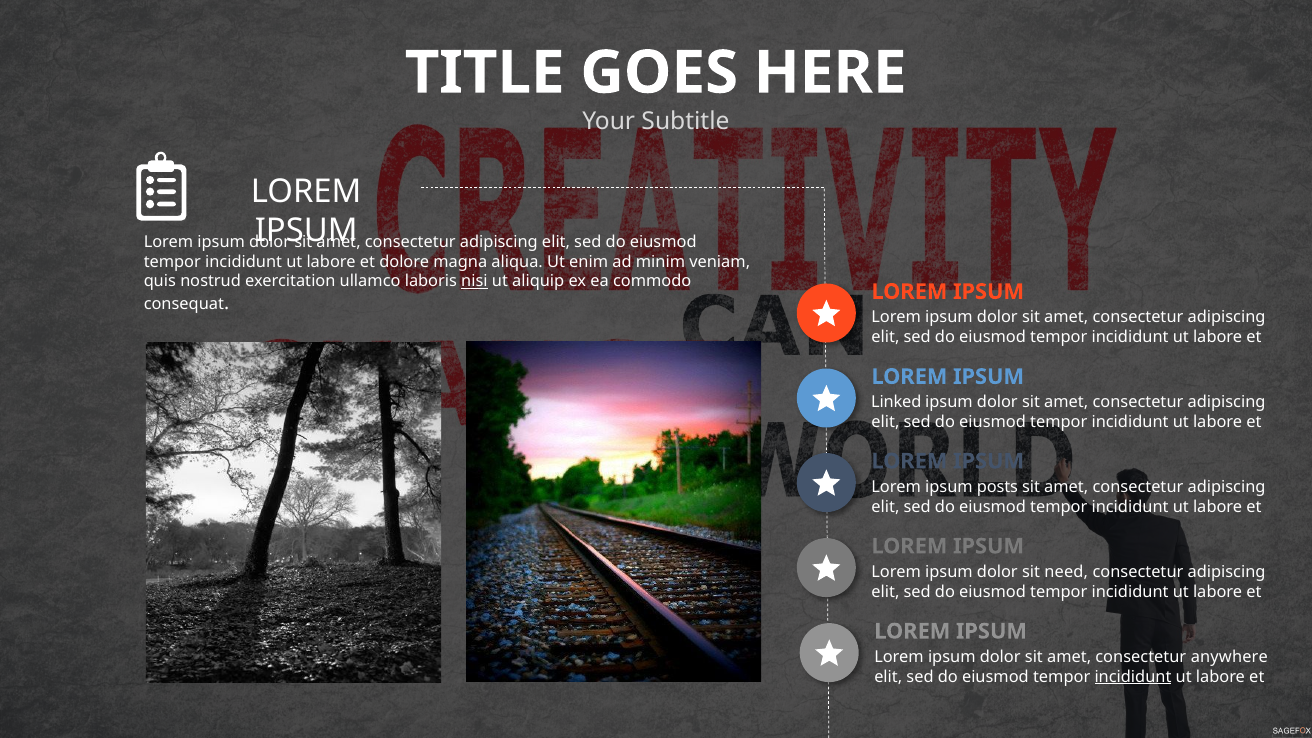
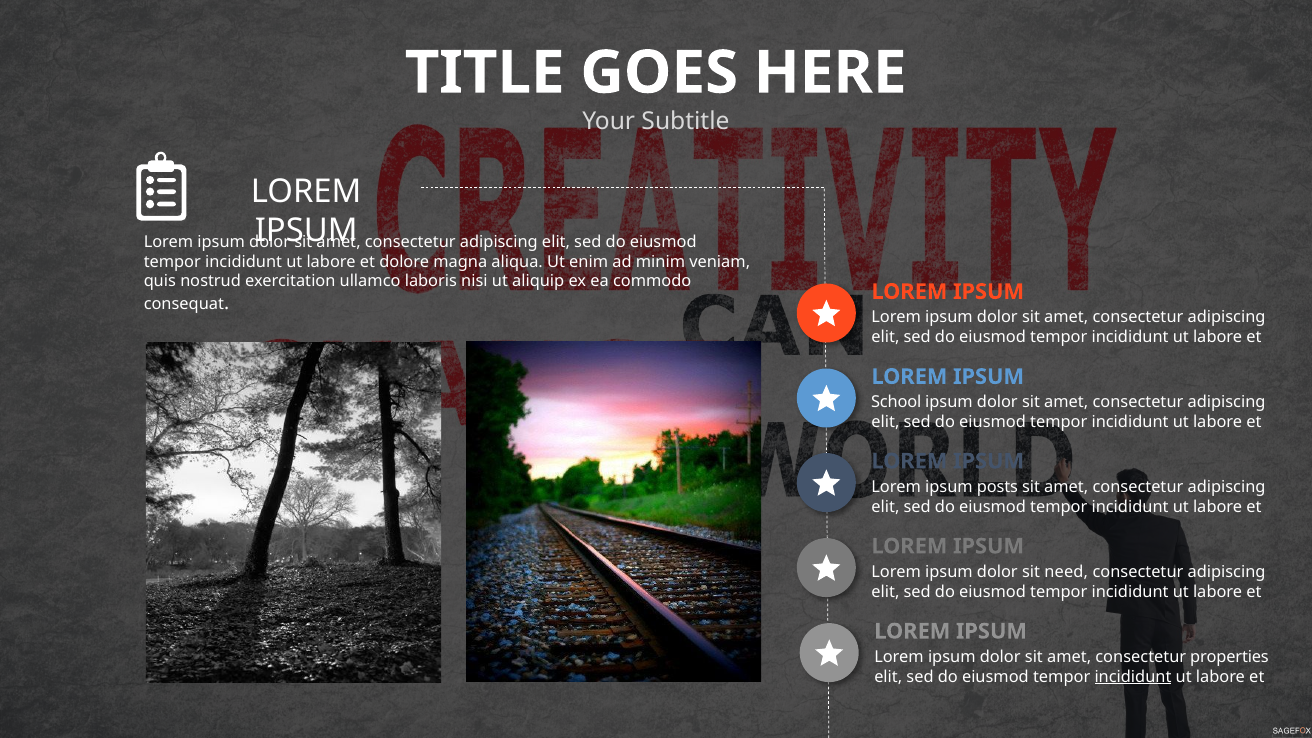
nisi underline: present -> none
Linked: Linked -> School
anywhere: anywhere -> properties
